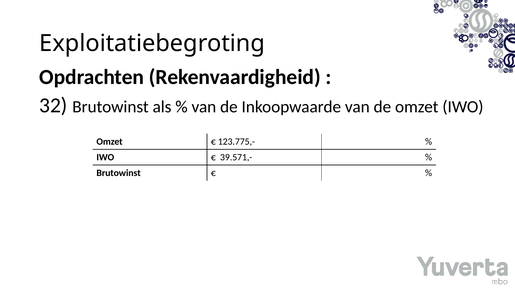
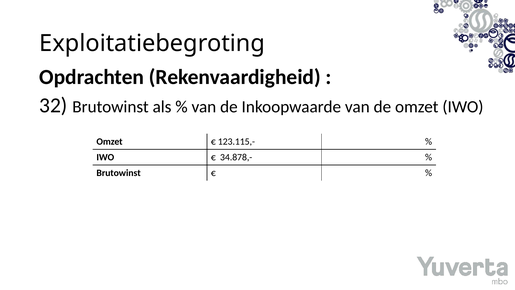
123.775,-: 123.775,- -> 123.115,-
39.571,-: 39.571,- -> 34.878,-
